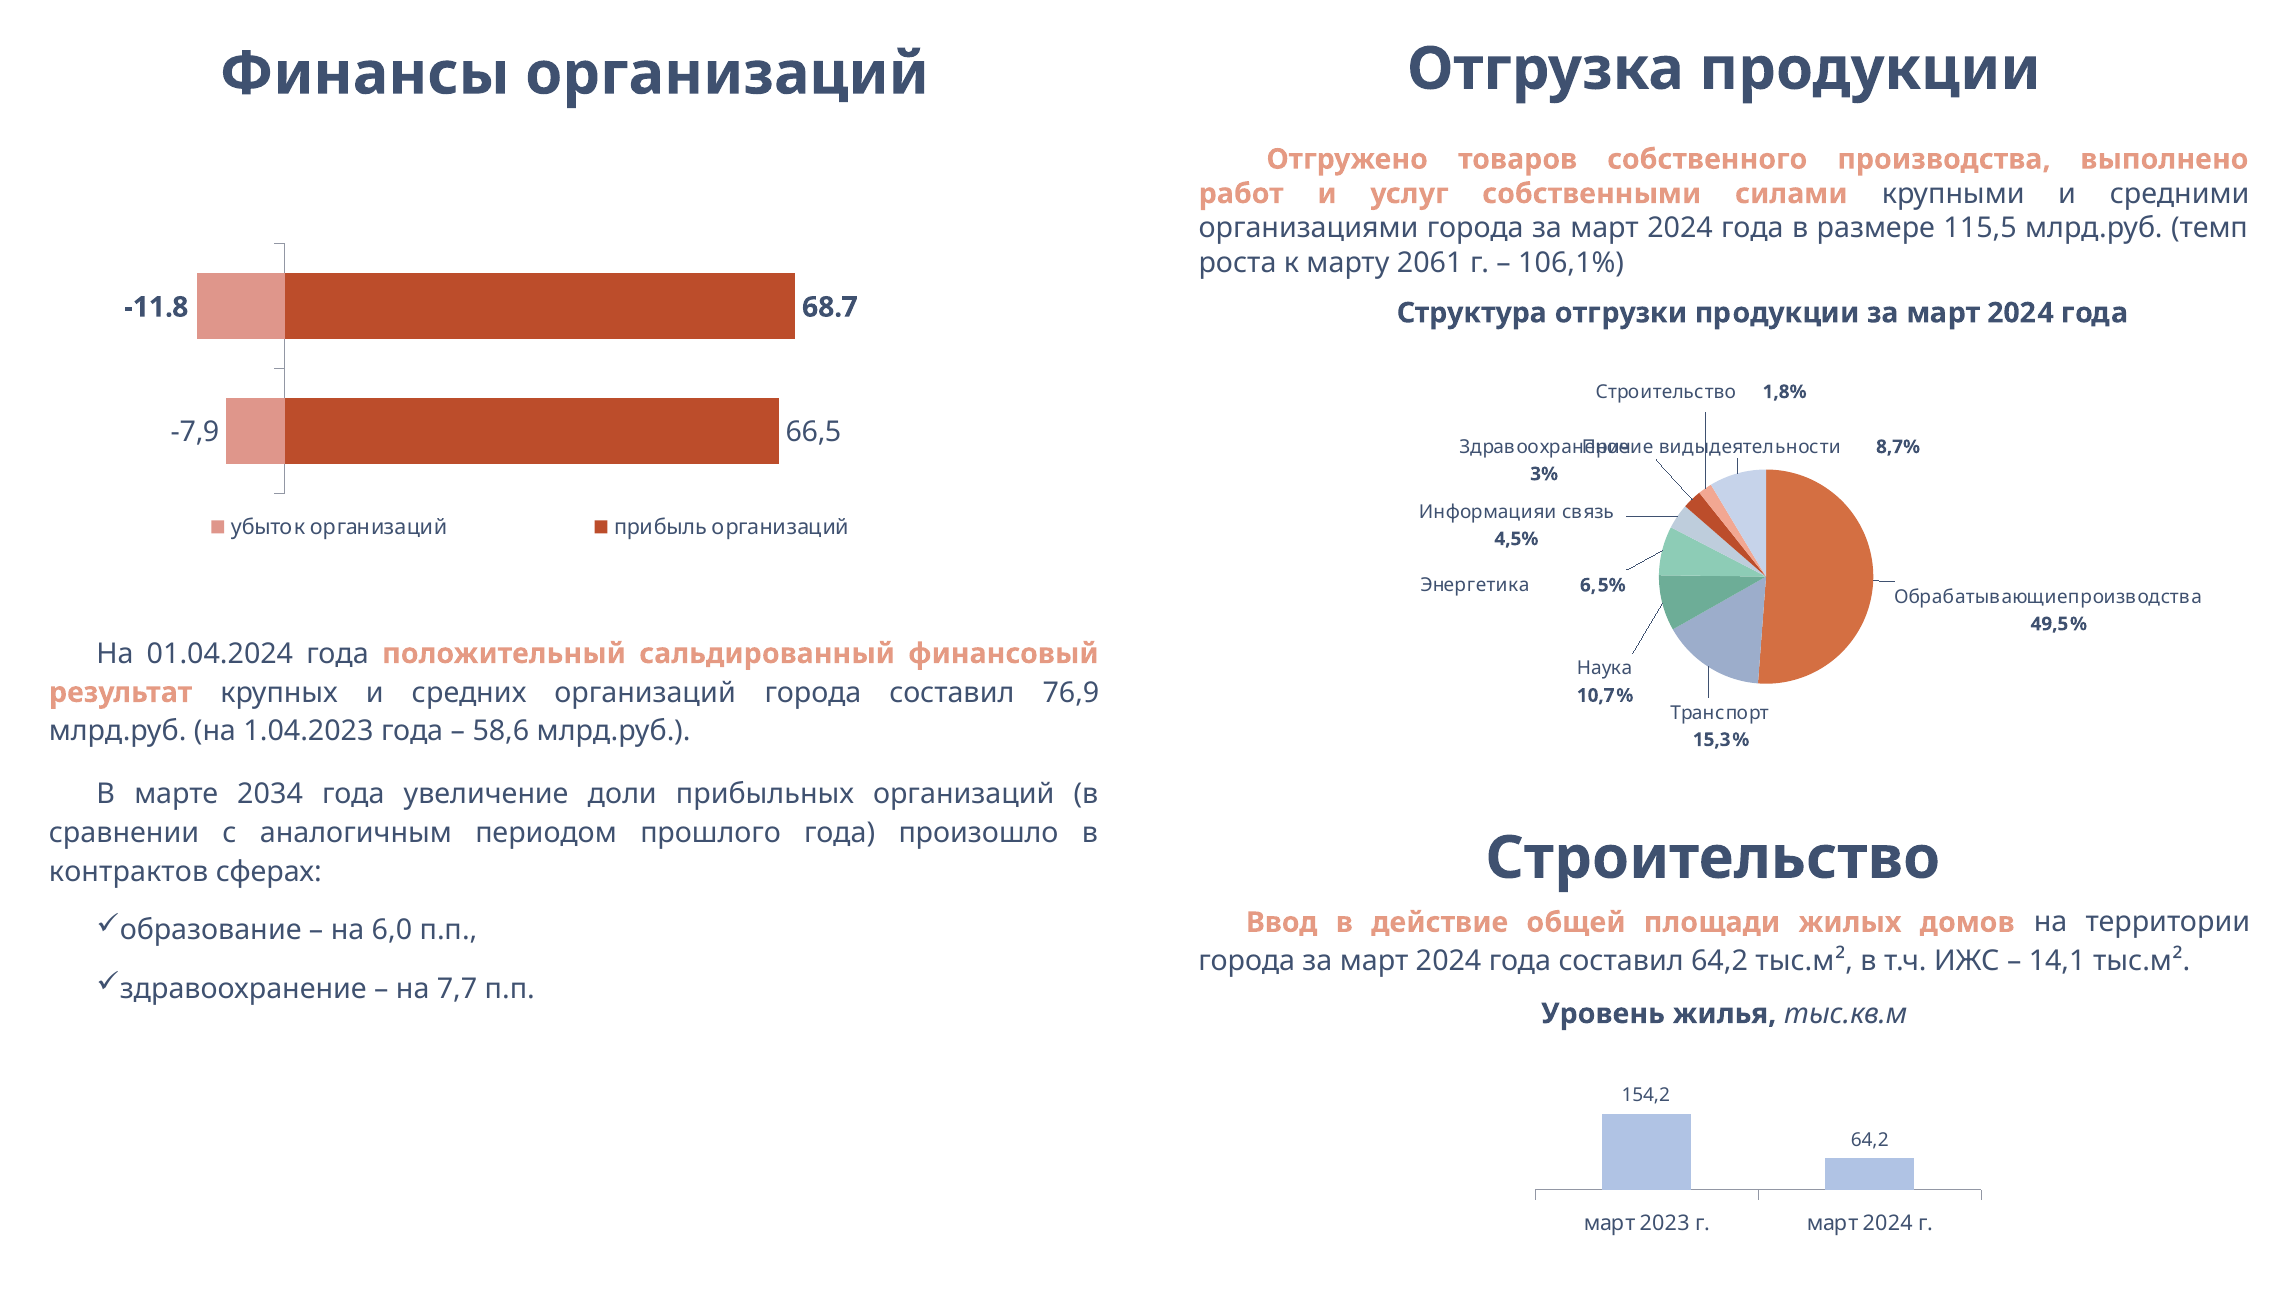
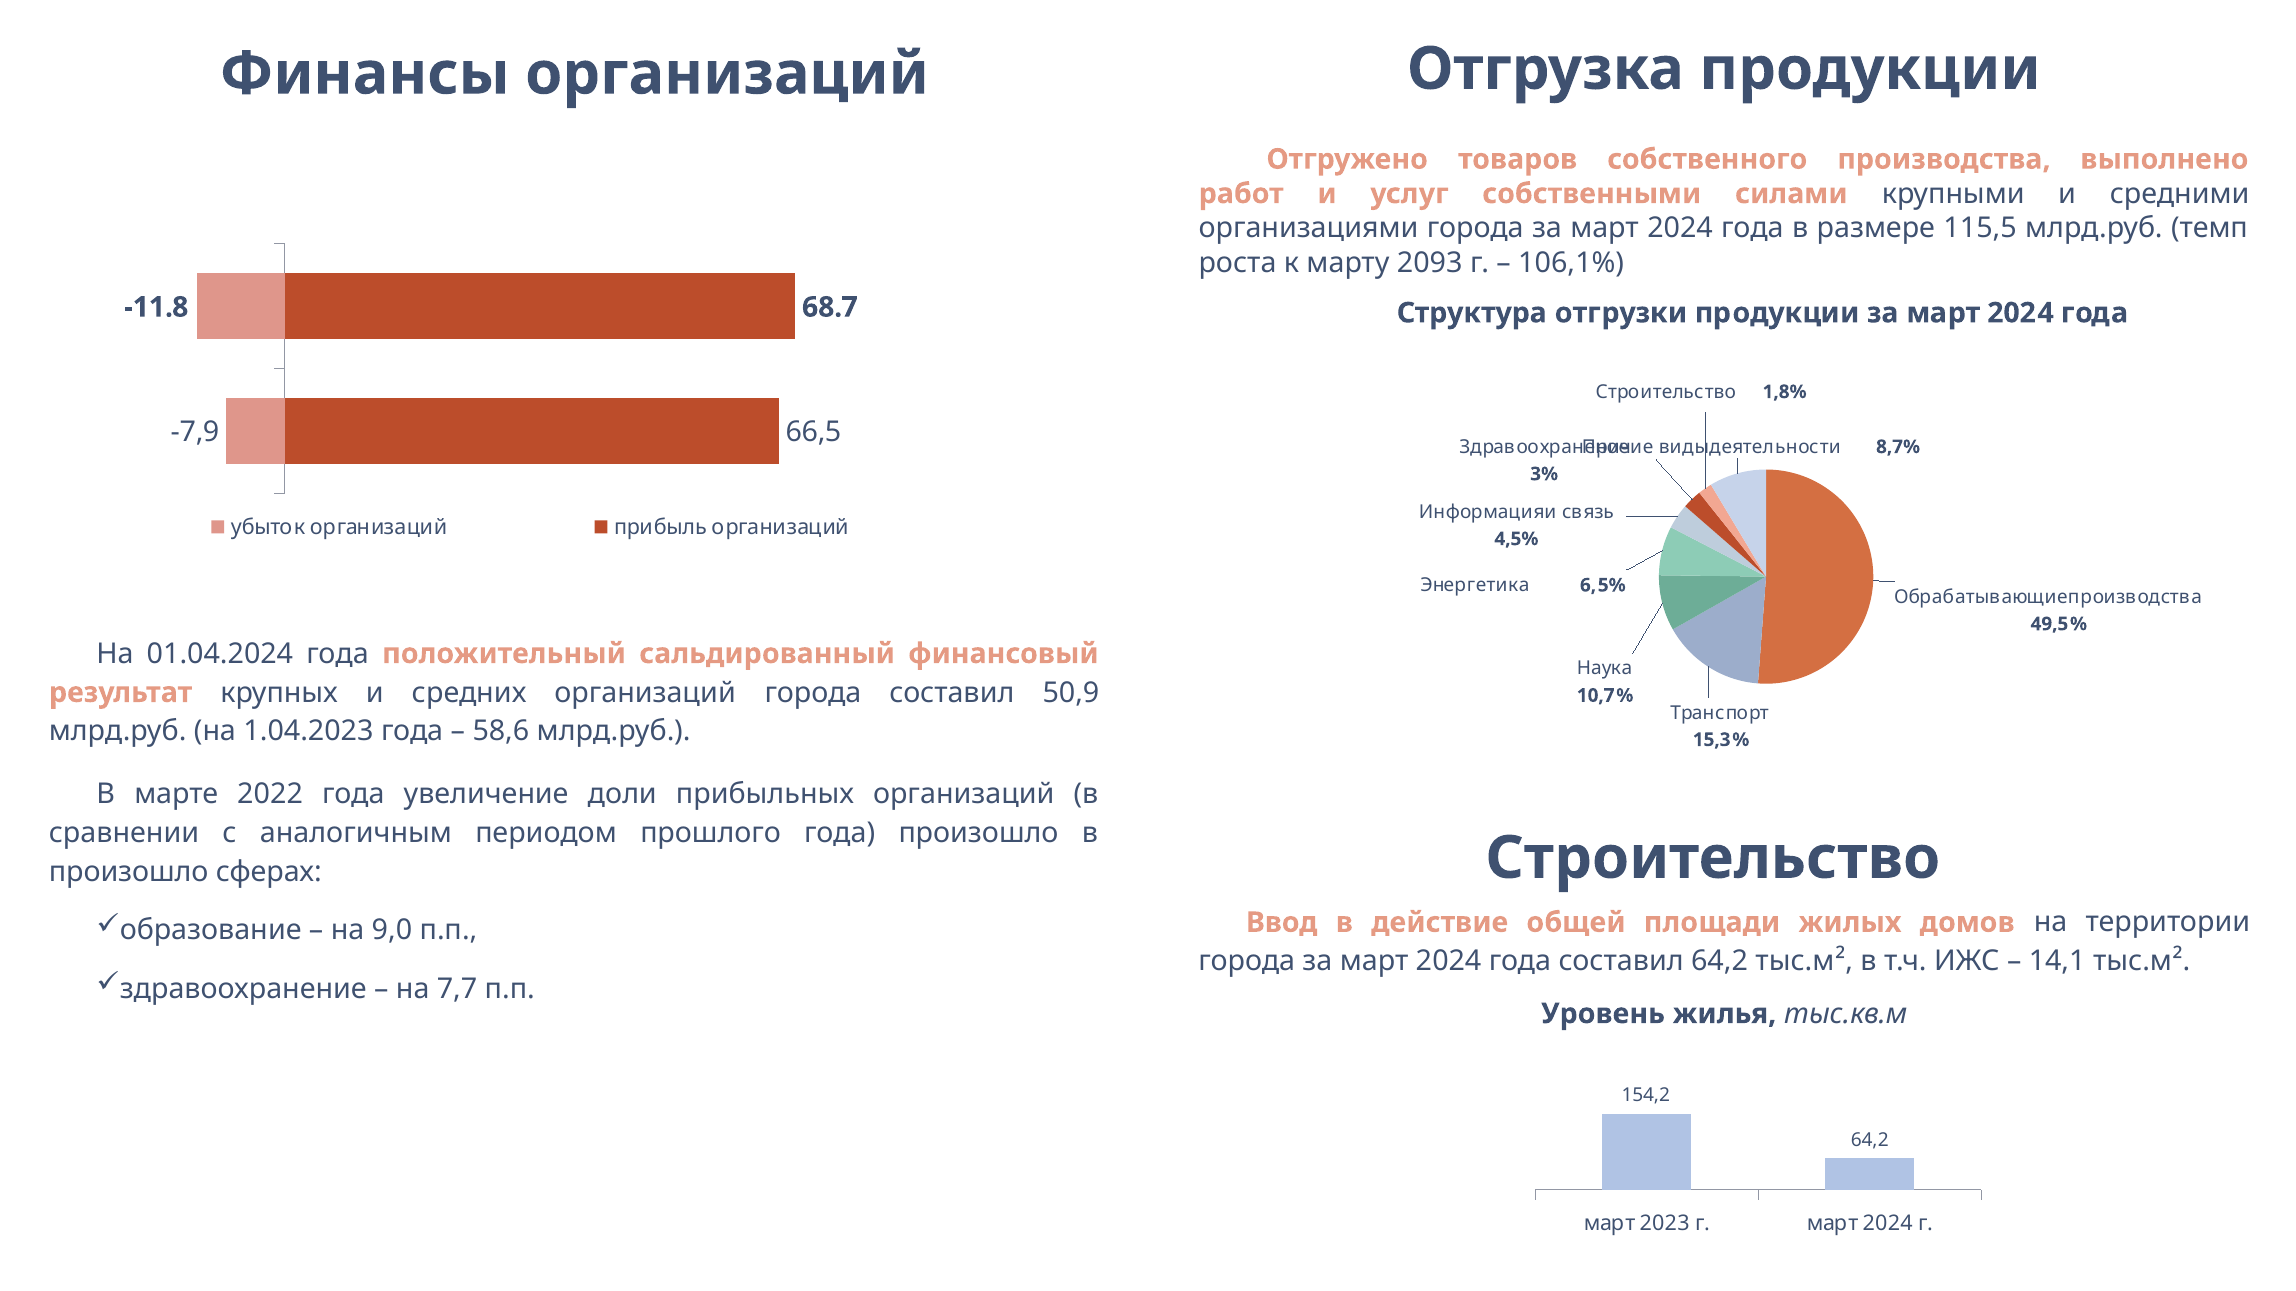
2061: 2061 -> 2093
76,9: 76,9 -> 50,9
2034: 2034 -> 2022
контрактов at (129, 872): контрактов -> произошло
6,0: 6,0 -> 9,0
